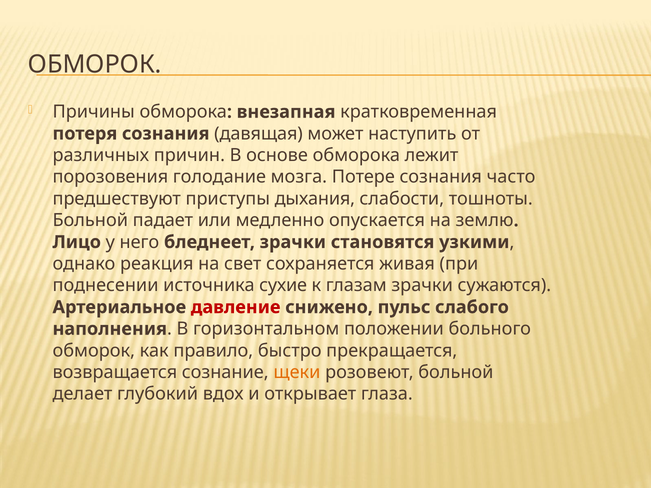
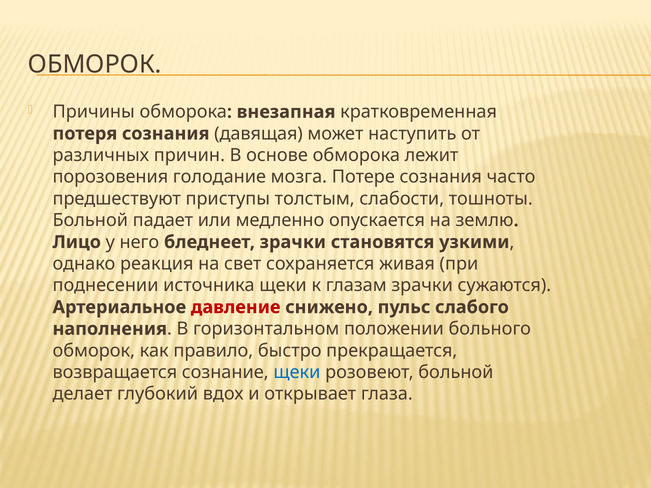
дыхания: дыхания -> толстым
источника сухие: сухие -> щеки
щеки at (297, 372) colour: orange -> blue
